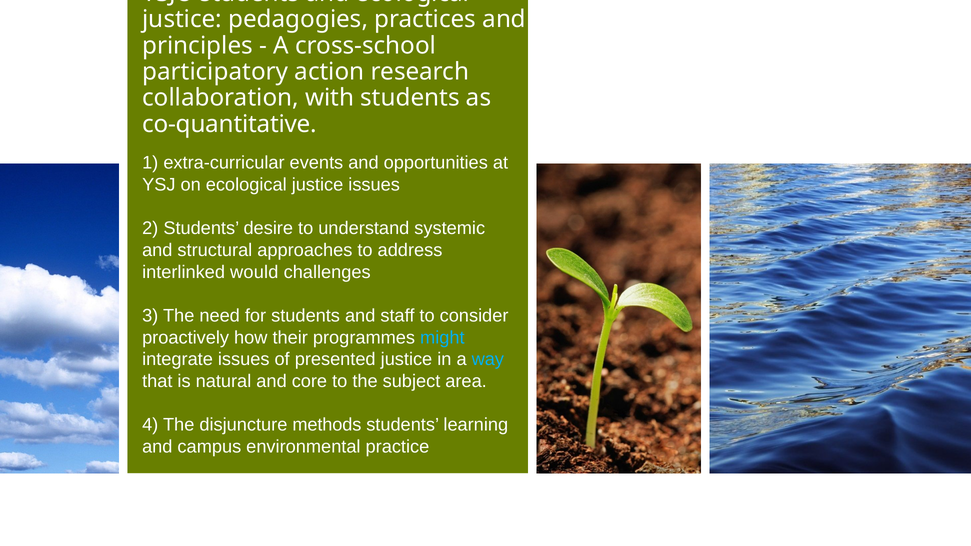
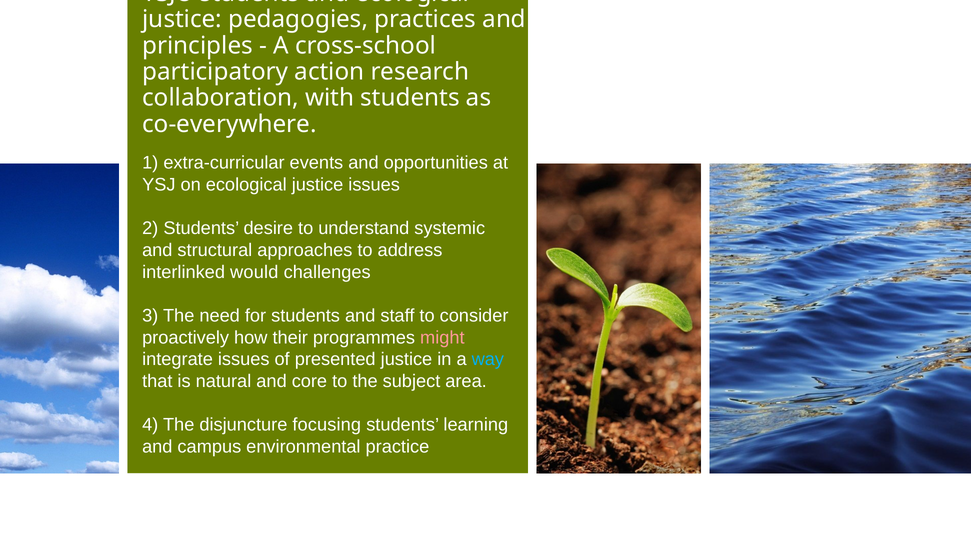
co-quantitative: co-quantitative -> co-everywhere
might colour: light blue -> pink
methods: methods -> focusing
